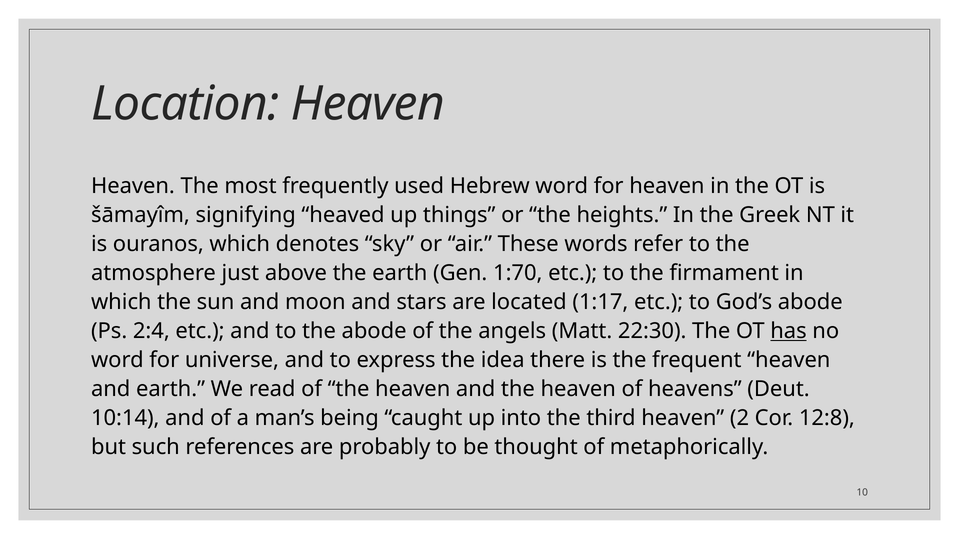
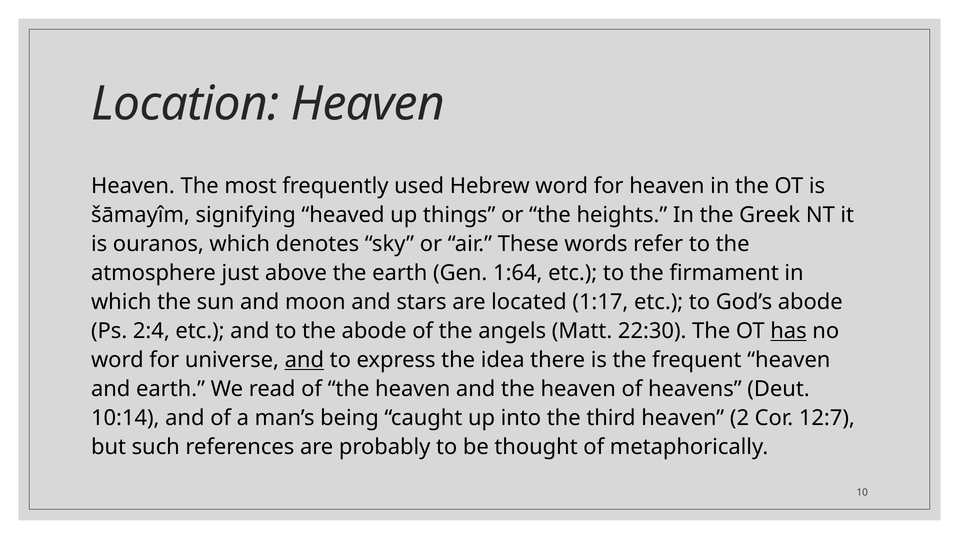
1:70: 1:70 -> 1:64
and at (304, 360) underline: none -> present
12:8: 12:8 -> 12:7
